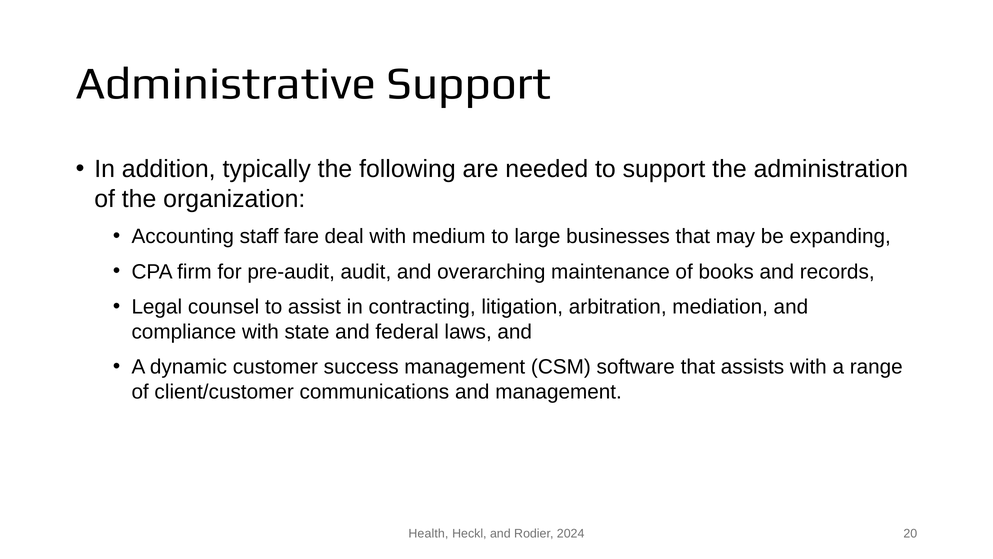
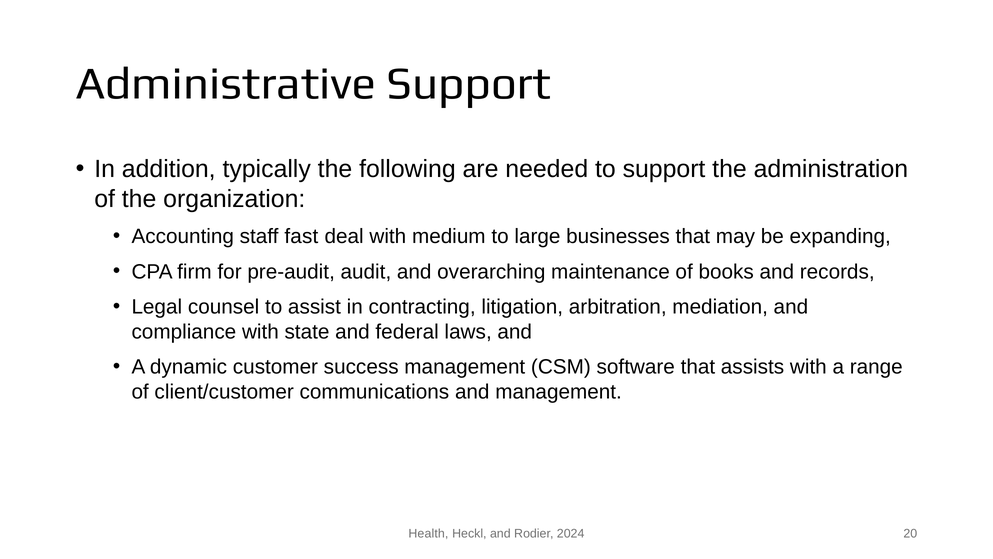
fare: fare -> fast
